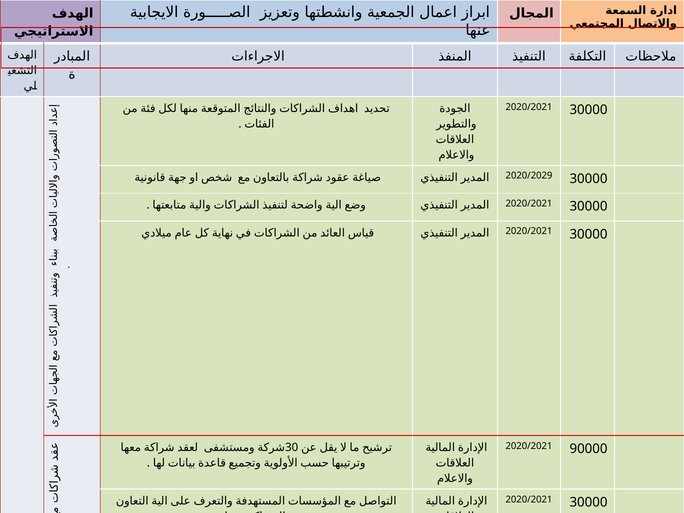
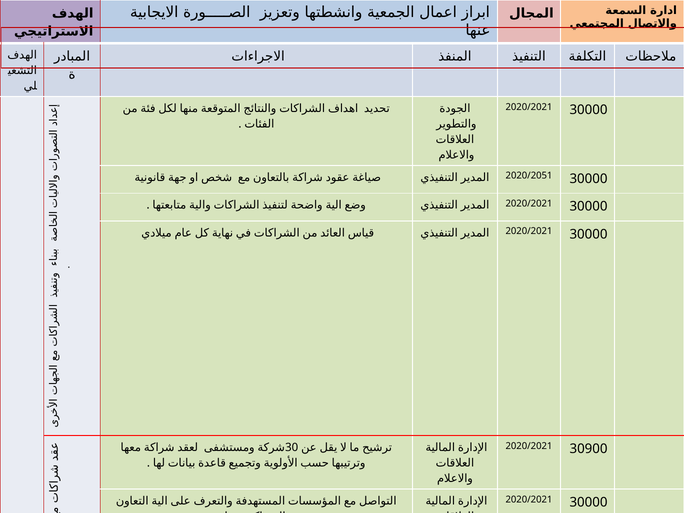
2020/2029: 2020/2029 -> 2020/2051
90000: 90000 -> 30900
